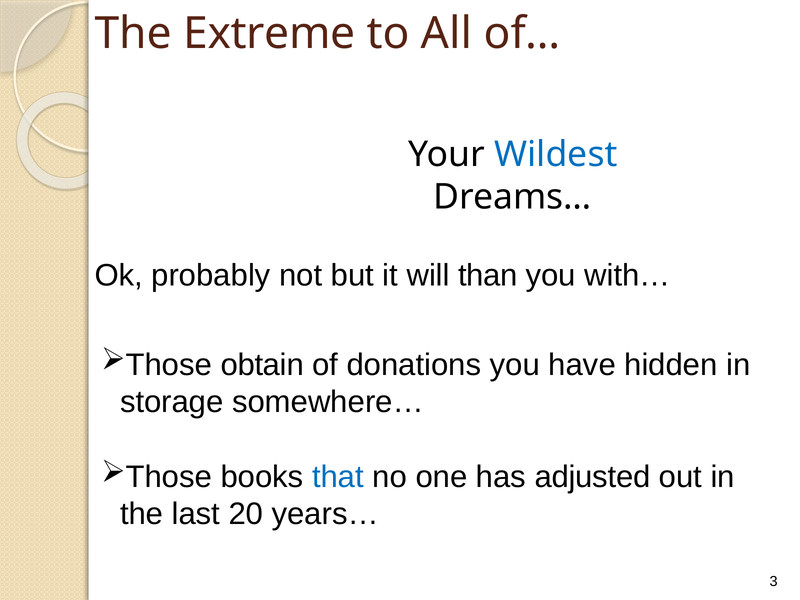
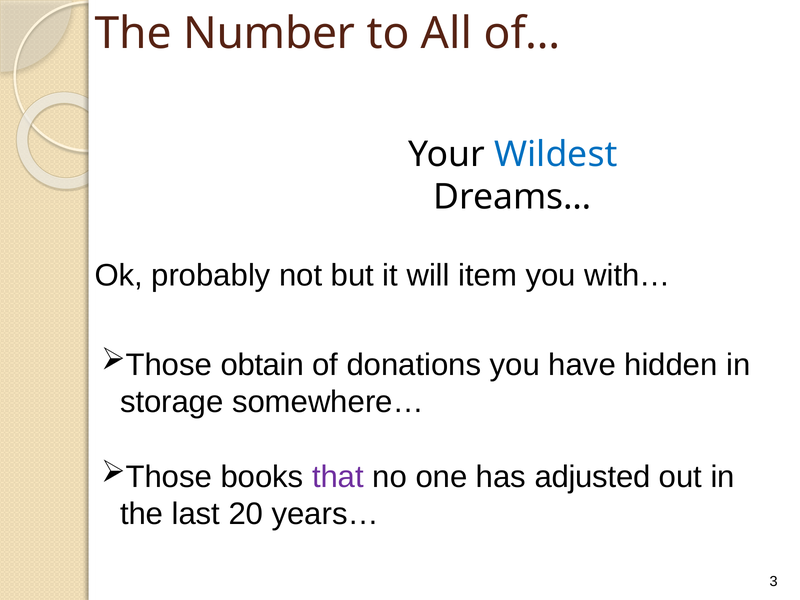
Extreme: Extreme -> Number
than: than -> item
that colour: blue -> purple
